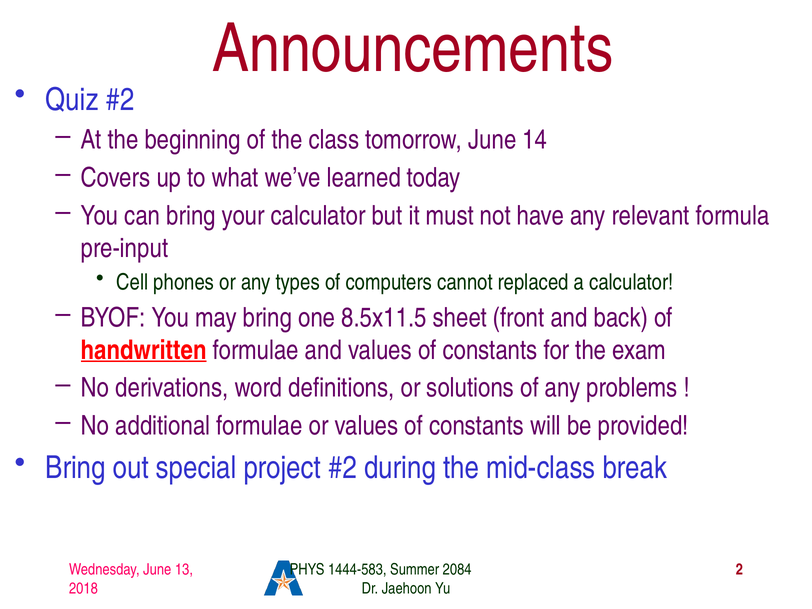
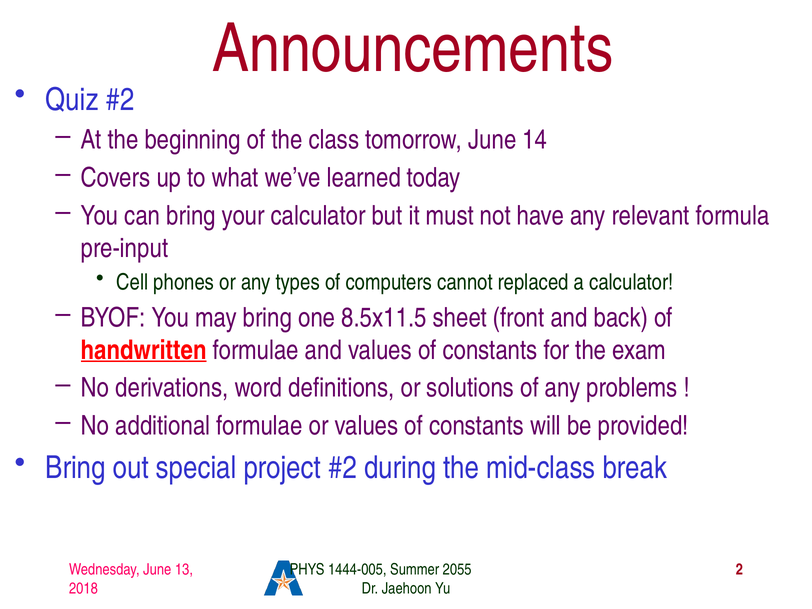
1444-583: 1444-583 -> 1444-005
2084: 2084 -> 2055
